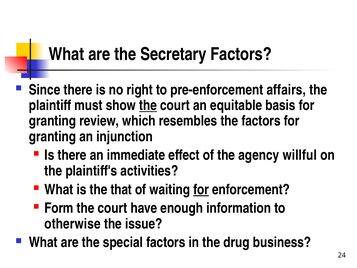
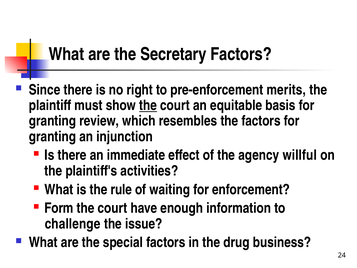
affairs: affairs -> merits
that: that -> rule
for at (201, 189) underline: present -> none
otherwise: otherwise -> challenge
